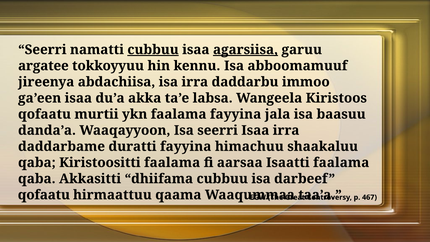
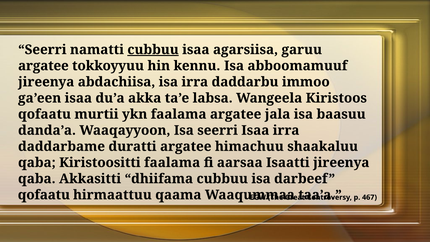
agarsiisa underline: present -> none
faalama fayyina: fayyina -> argatee
duratti fayyina: fayyina -> argatee
Isaatti faalama: faalama -> jireenya
